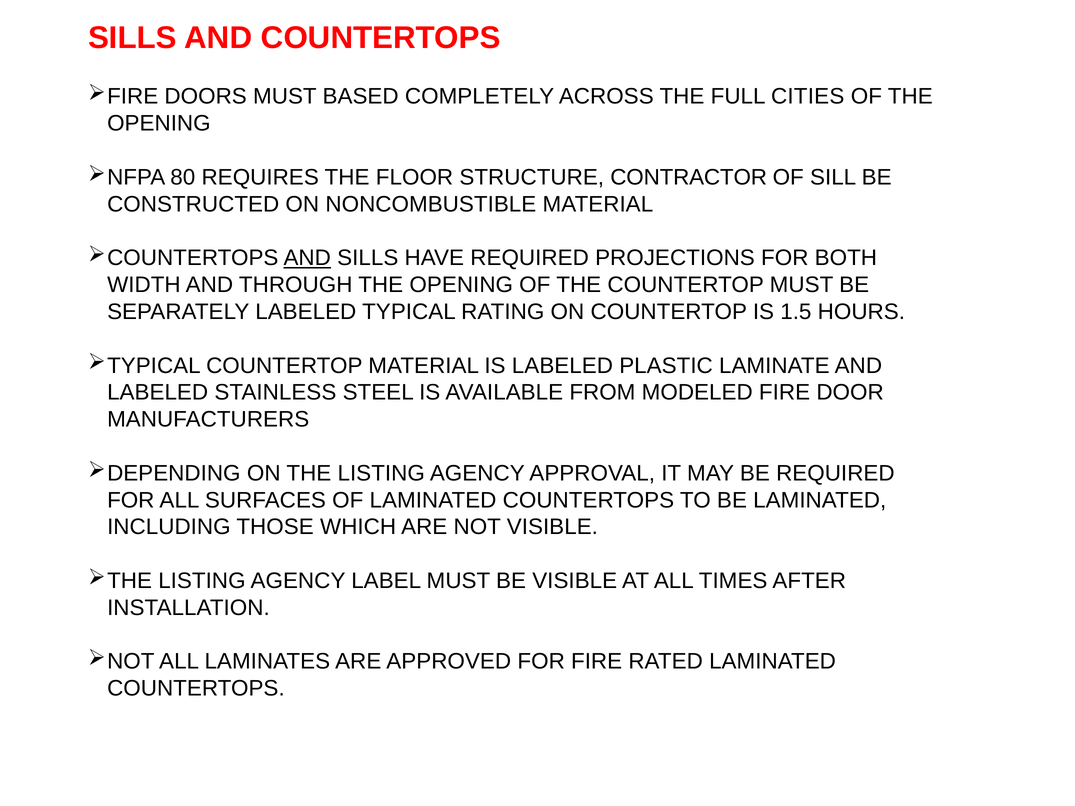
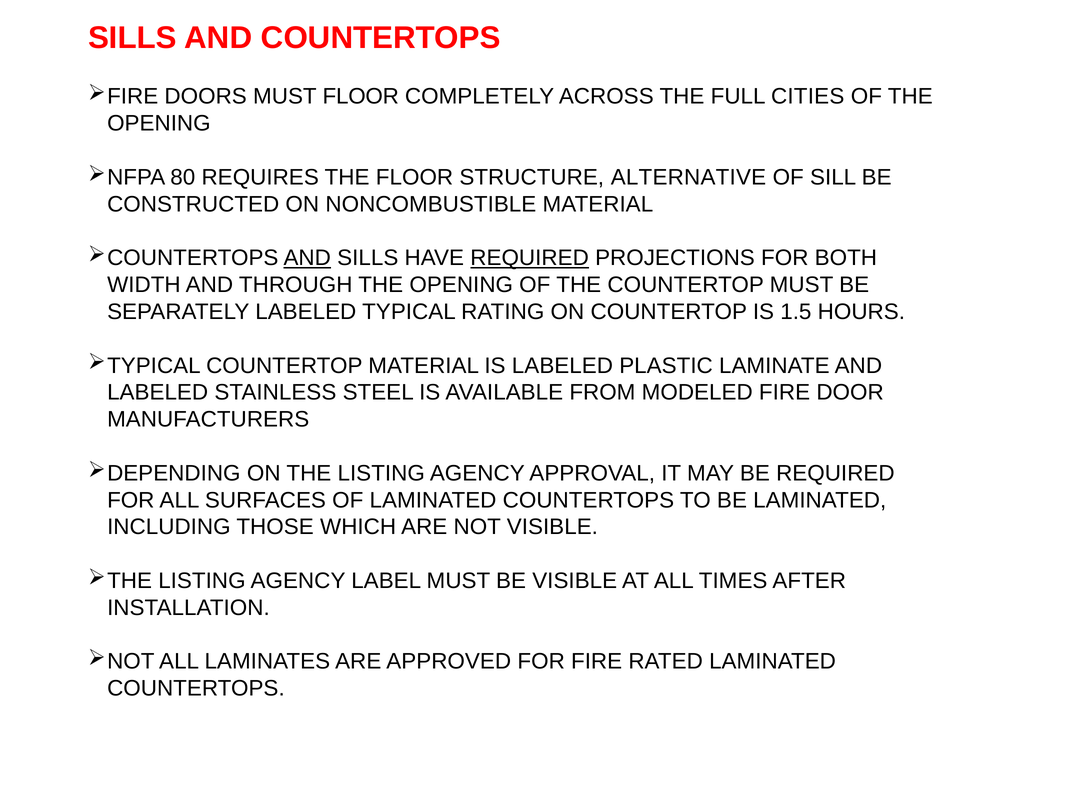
MUST BASED: BASED -> FLOOR
CONTRACTOR: CONTRACTOR -> ALTERNATIVE
REQUIRED at (530, 258) underline: none -> present
